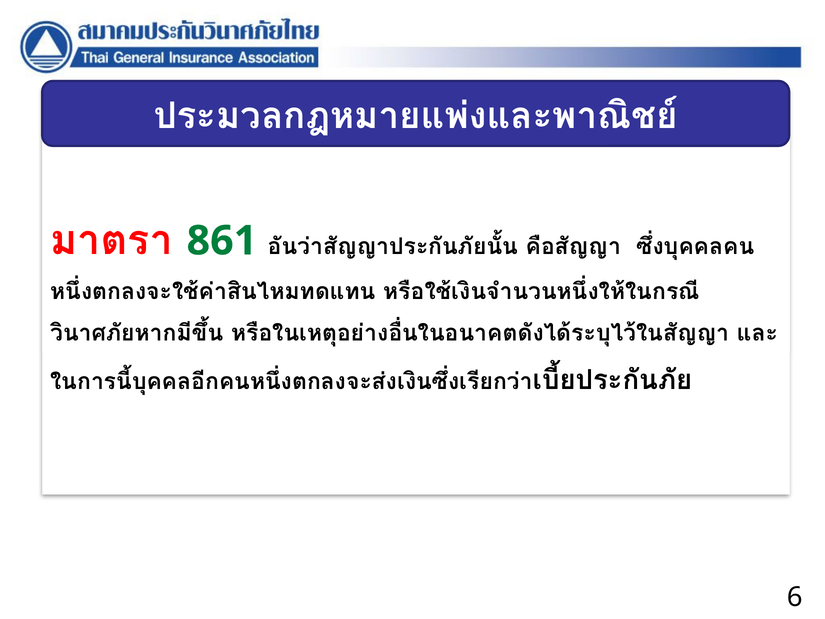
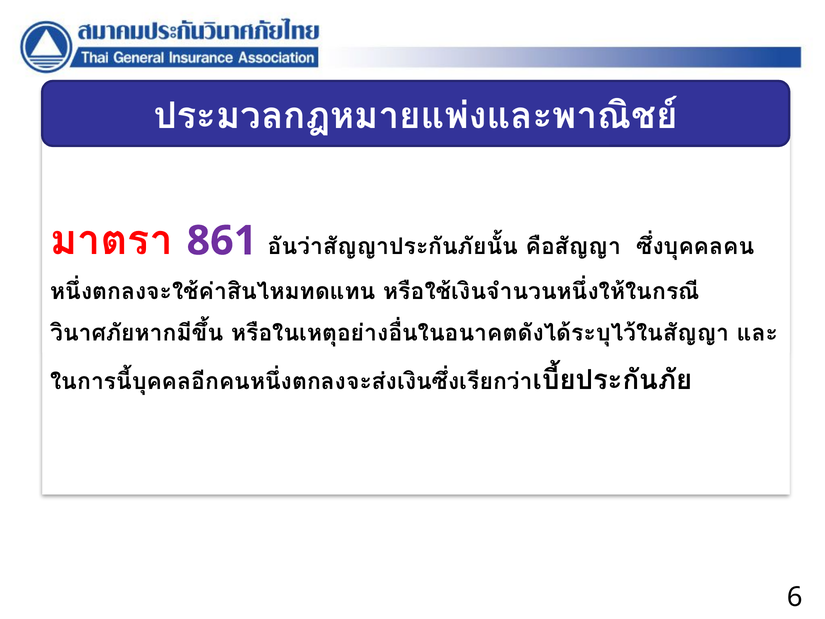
861 colour: green -> purple
